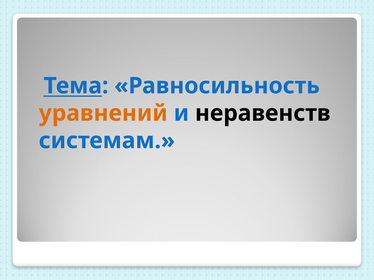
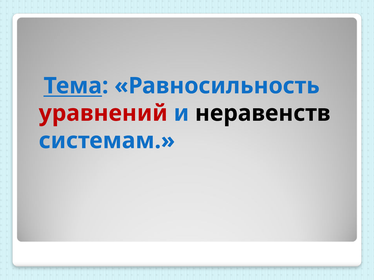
уравнений colour: orange -> red
